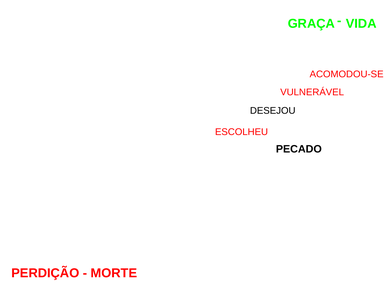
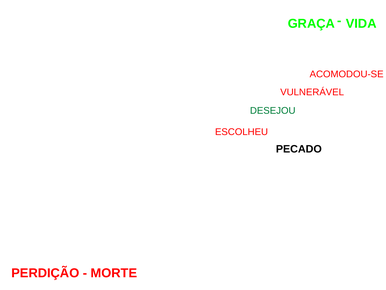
DESEJOU colour: black -> green
